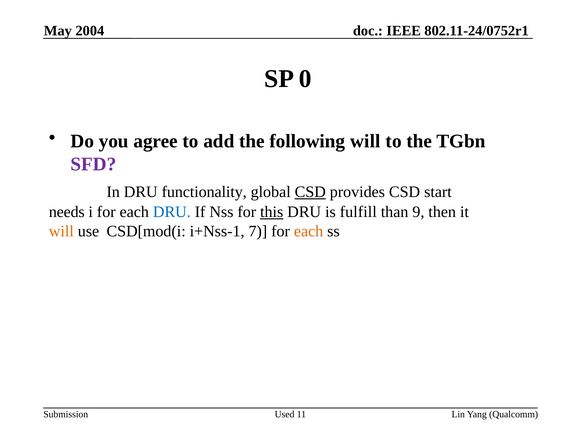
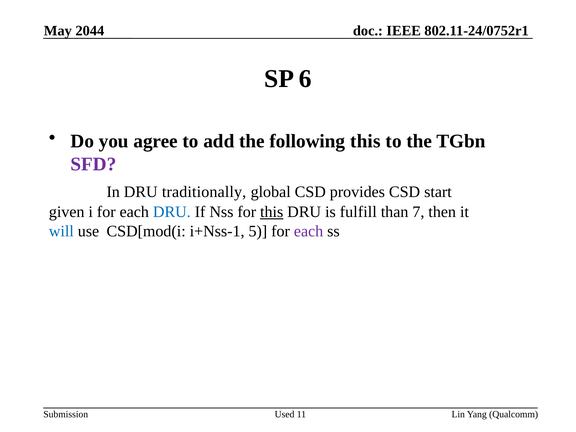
2004: 2004 -> 2044
0: 0 -> 6
following will: will -> this
functionality: functionality -> traditionally
CSD at (310, 192) underline: present -> none
needs: needs -> given
9: 9 -> 7
will at (61, 231) colour: orange -> blue
7: 7 -> 5
each at (309, 231) colour: orange -> purple
